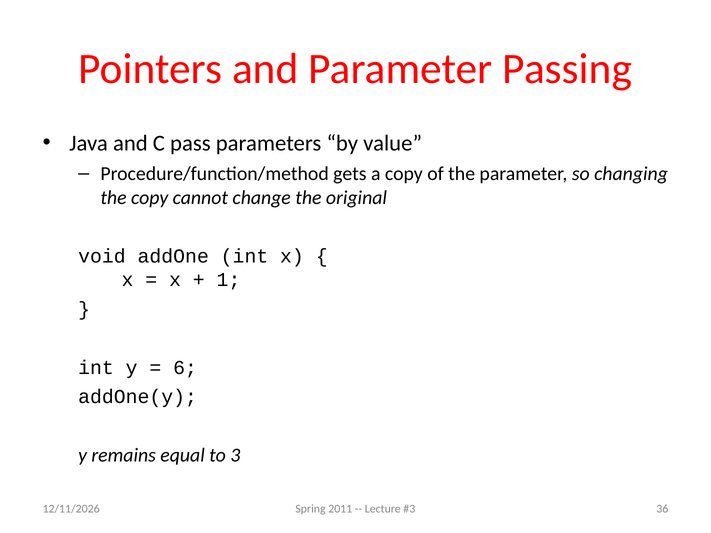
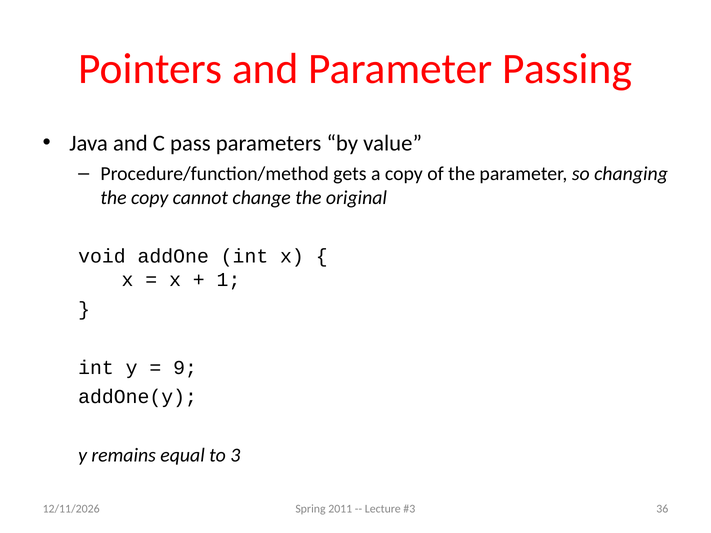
6: 6 -> 9
